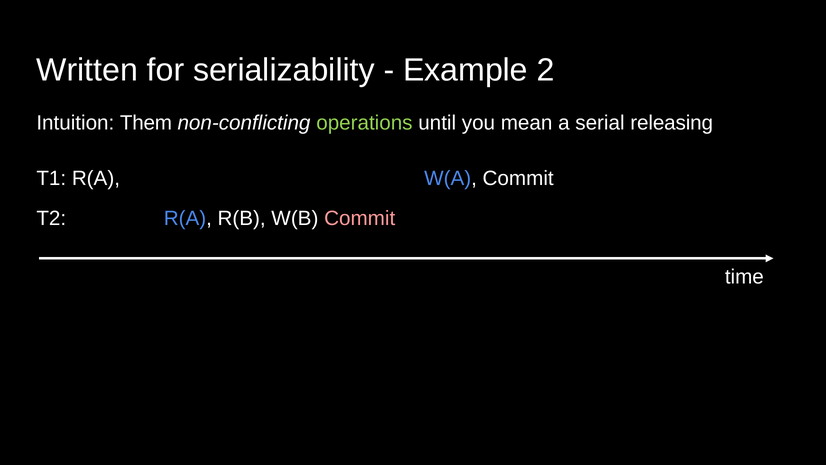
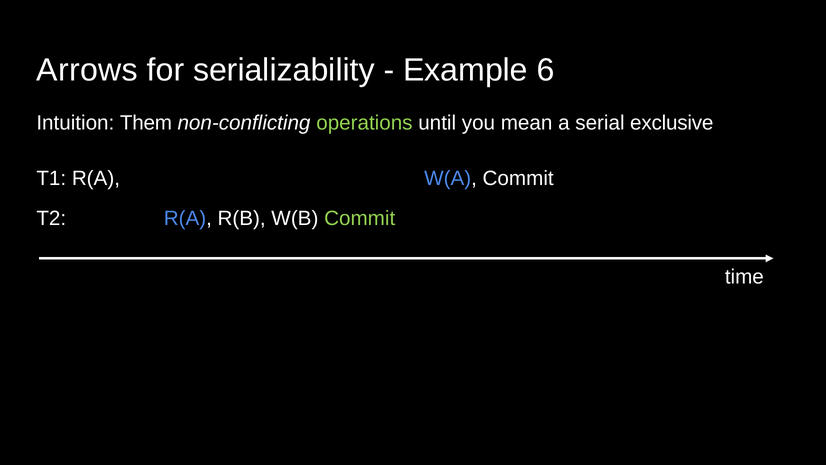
Written: Written -> Arrows
2: 2 -> 6
releasing: releasing -> exclusive
Commit at (360, 218) colour: pink -> light green
